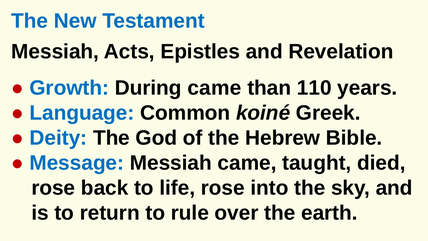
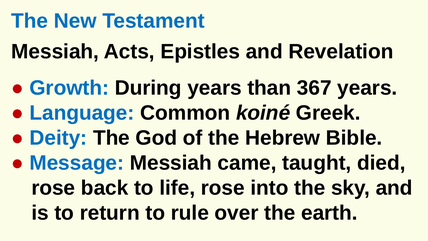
During came: came -> years
110: 110 -> 367
